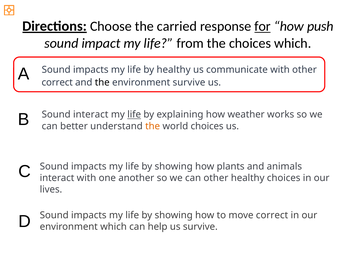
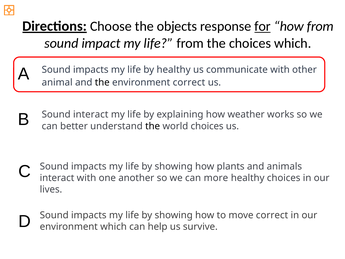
carried: carried -> objects
how push: push -> from
correct at (57, 82): correct -> animal
environment survive: survive -> correct
life at (134, 114) underline: present -> none
the at (153, 126) colour: orange -> black
can other: other -> more
